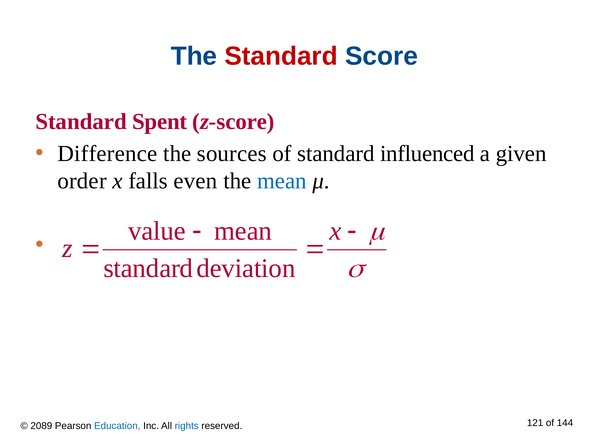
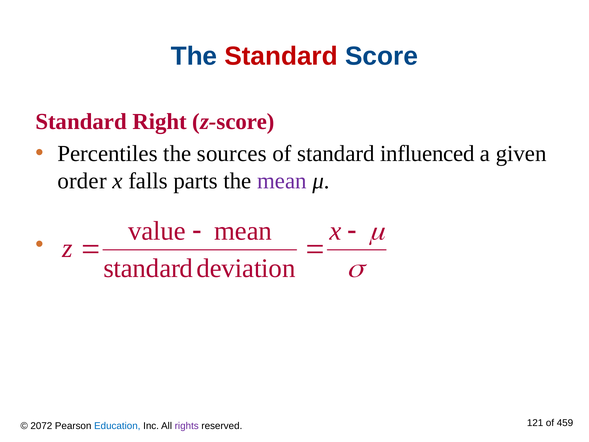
Spent: Spent -> Right
Difference: Difference -> Percentiles
even: even -> parts
mean at (282, 181) colour: blue -> purple
144: 144 -> 459
2089: 2089 -> 2072
rights colour: blue -> purple
